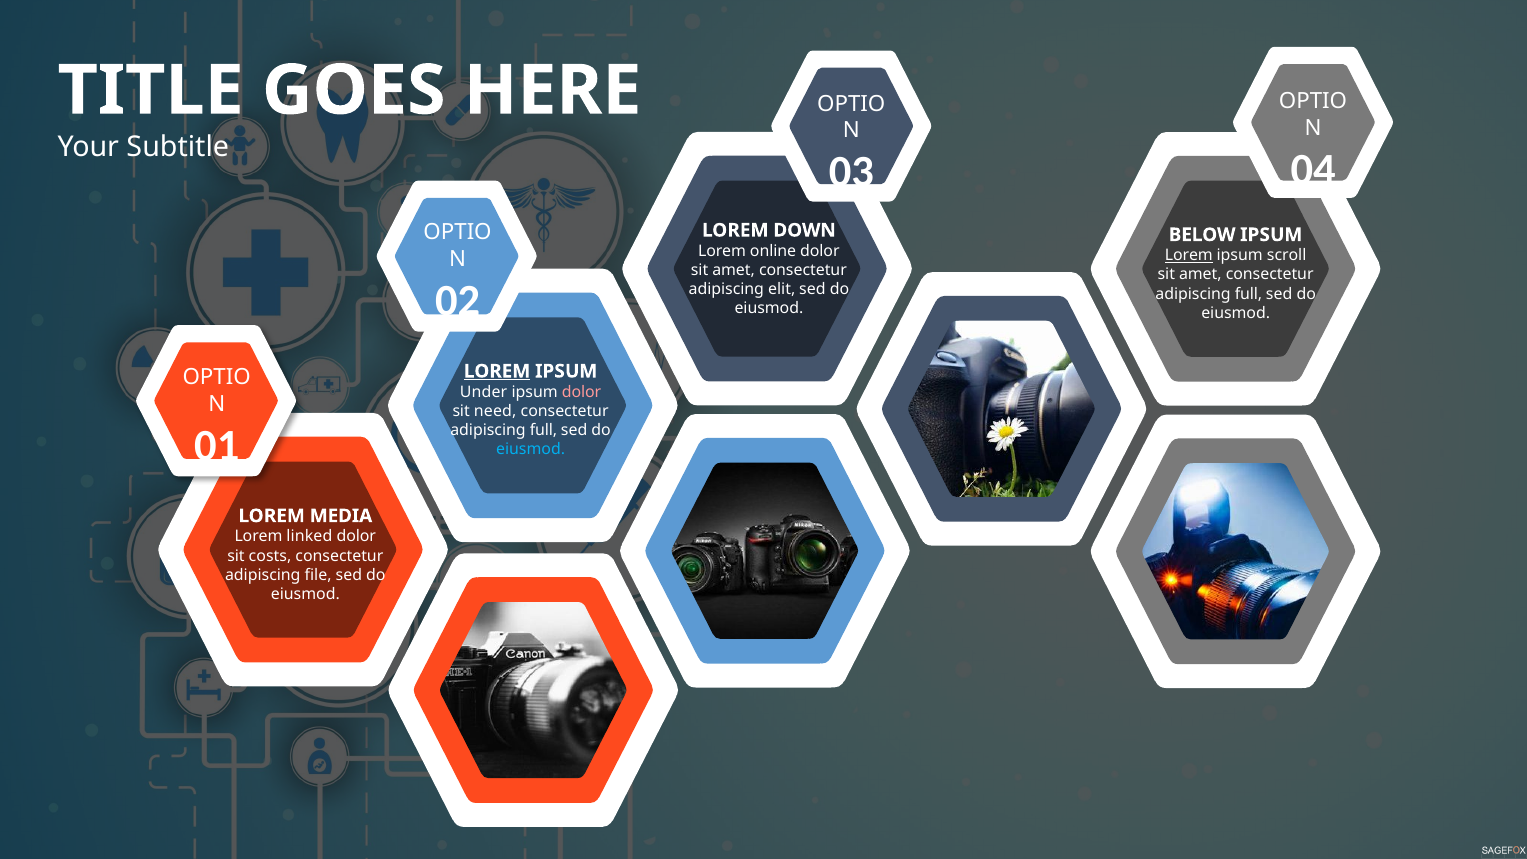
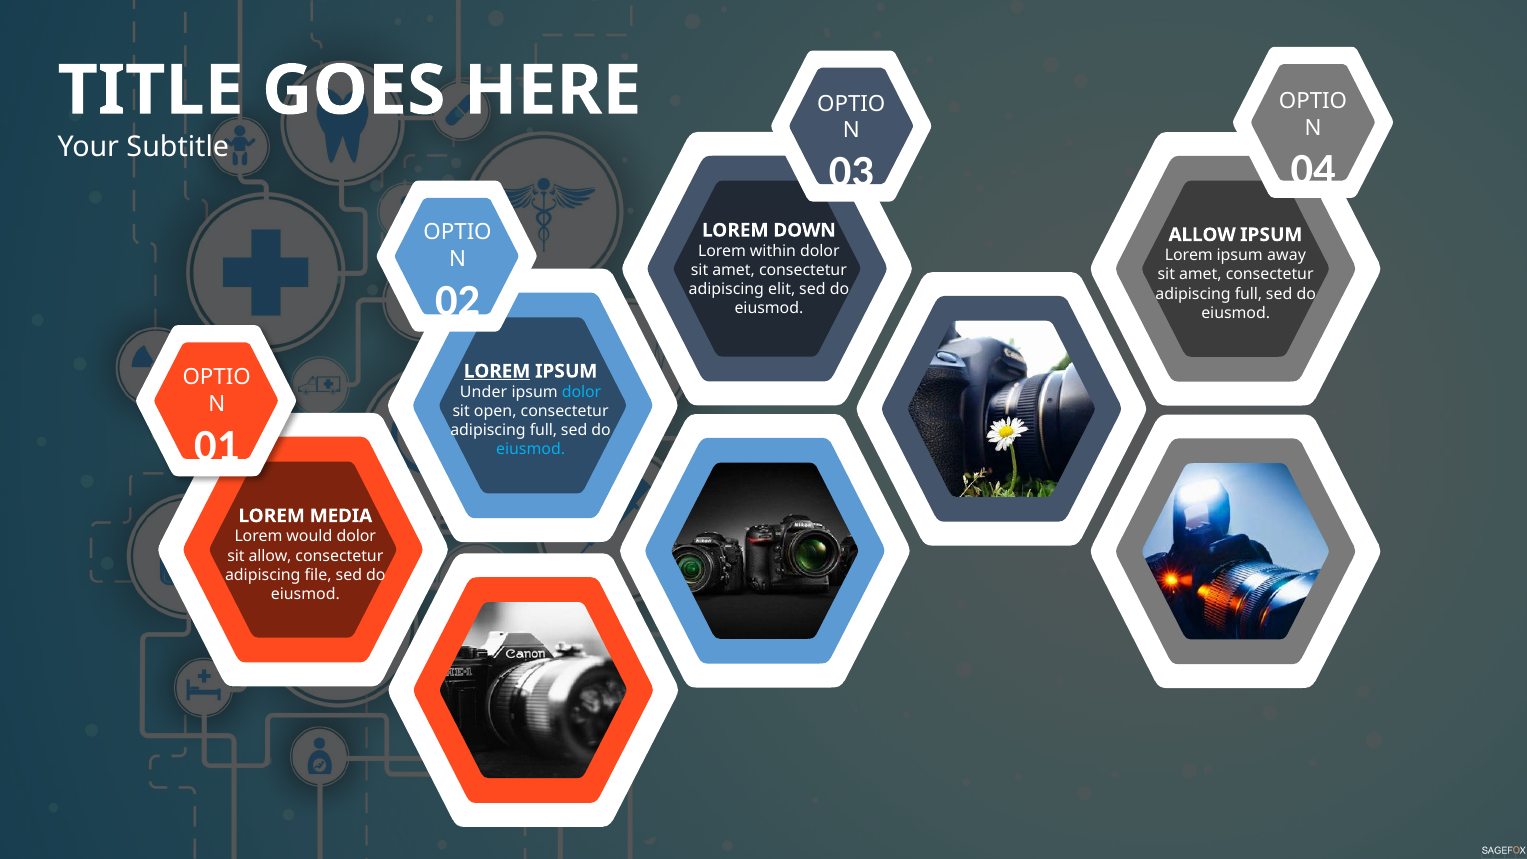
BELOW at (1202, 235): BELOW -> ALLOW
online: online -> within
Lorem at (1189, 256) underline: present -> none
scroll: scroll -> away
dolor at (582, 392) colour: pink -> light blue
need: need -> open
linked: linked -> would
sit costs: costs -> allow
